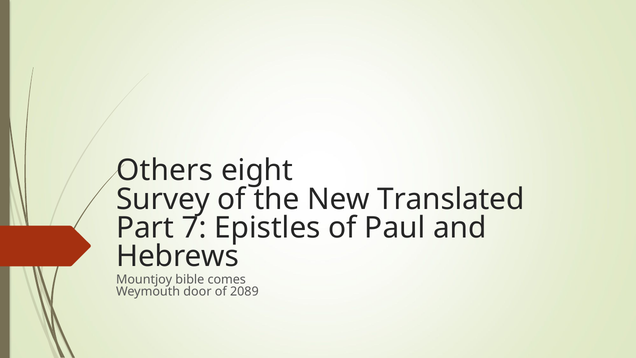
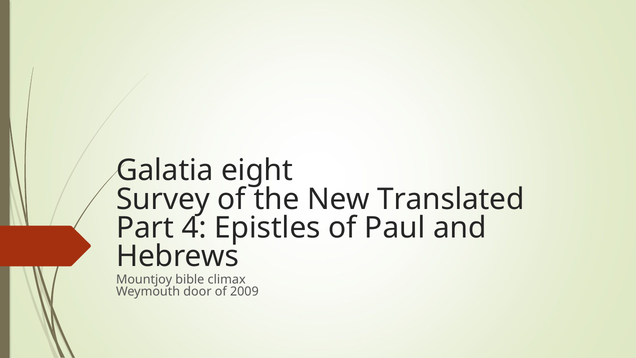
Others: Others -> Galatia
7: 7 -> 4
comes: comes -> climax
2089: 2089 -> 2009
